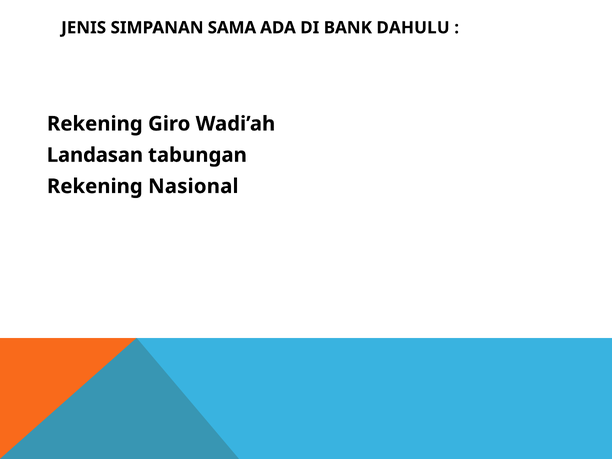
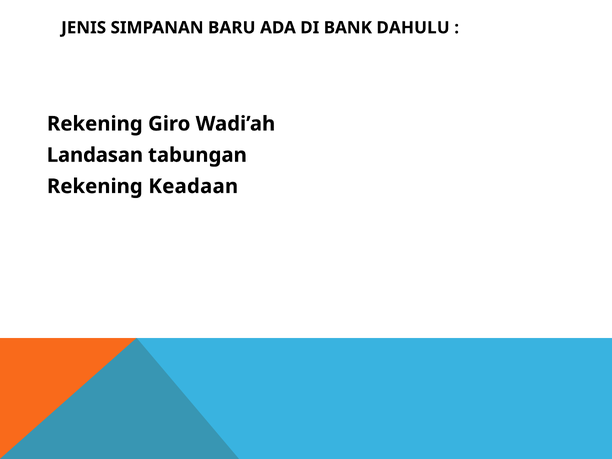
SAMA: SAMA -> BARU
Nasional: Nasional -> Keadaan
